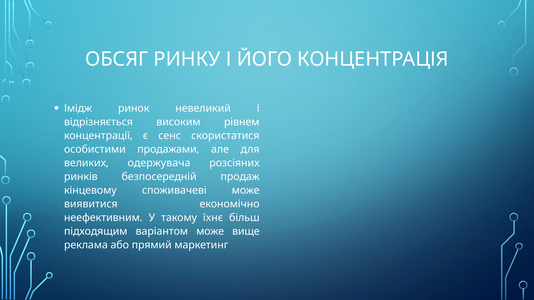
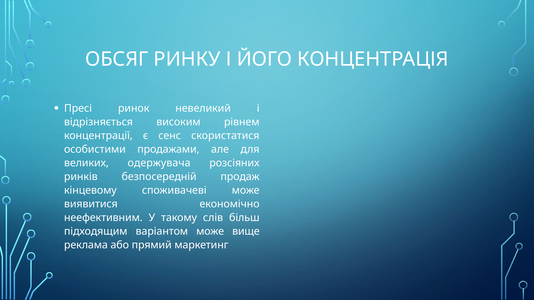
Імідж: Імідж -> Пресі
їхнє: їхнє -> слів
